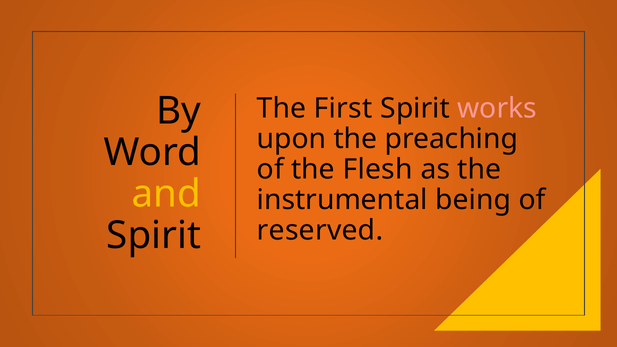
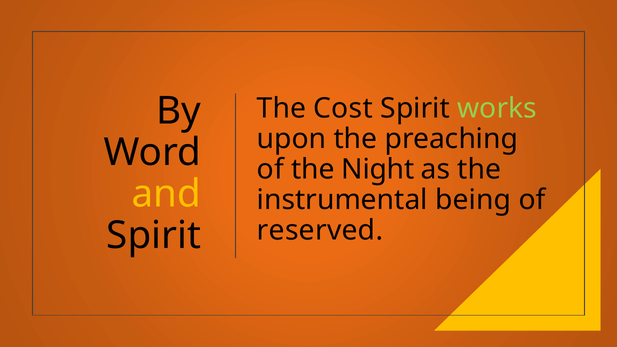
First: First -> Cost
works colour: pink -> light green
Flesh: Flesh -> Night
